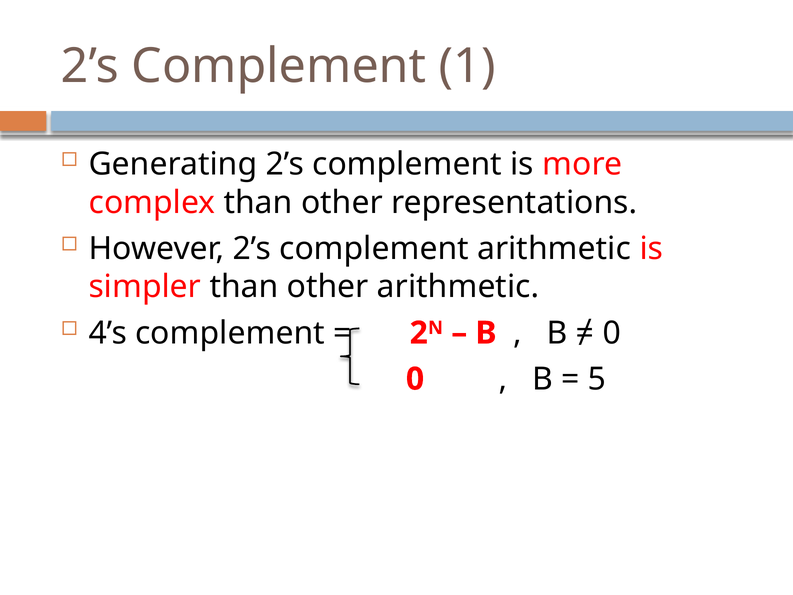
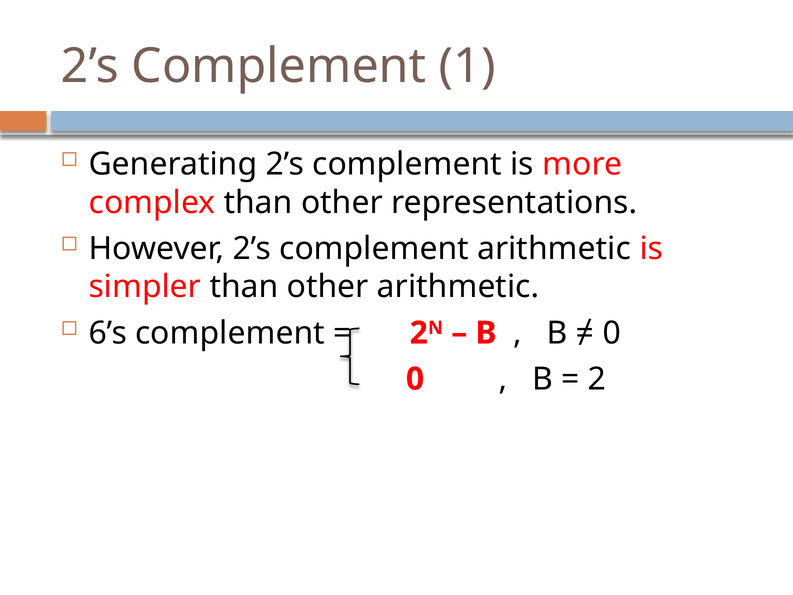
4’s: 4’s -> 6’s
5 at (597, 379): 5 -> 2
